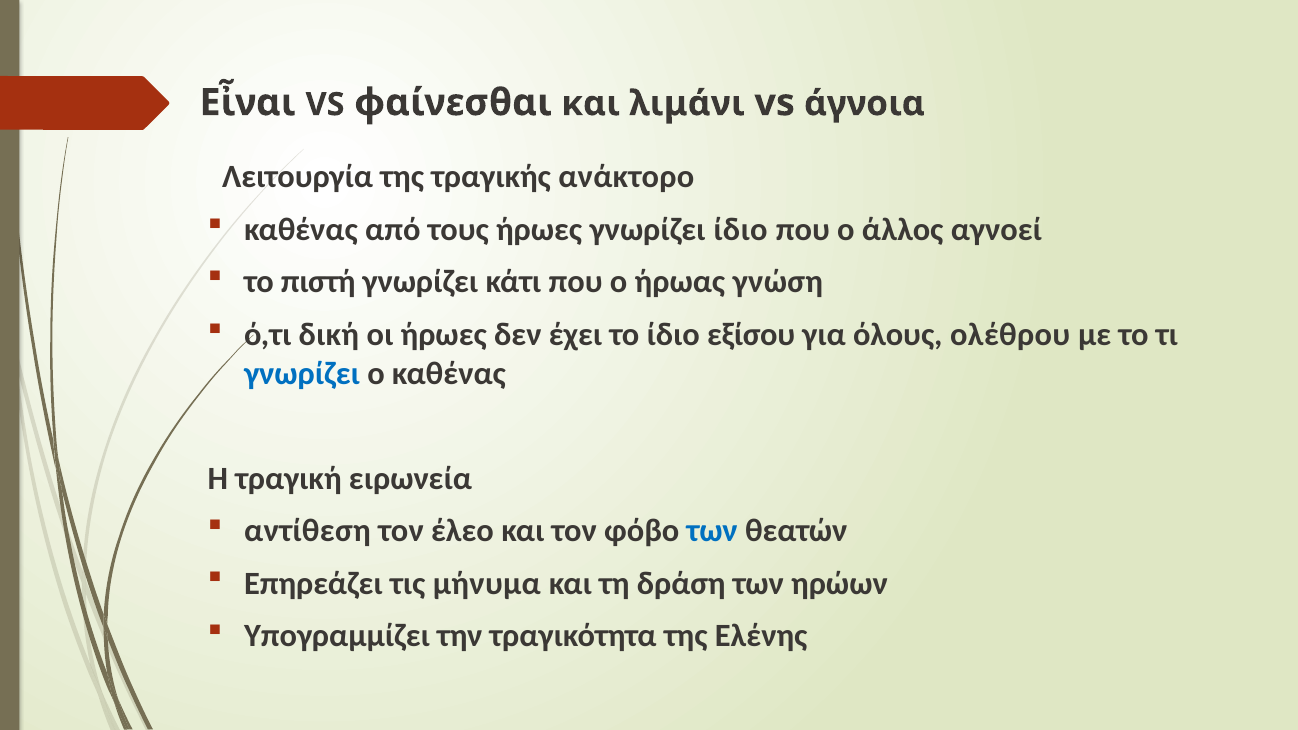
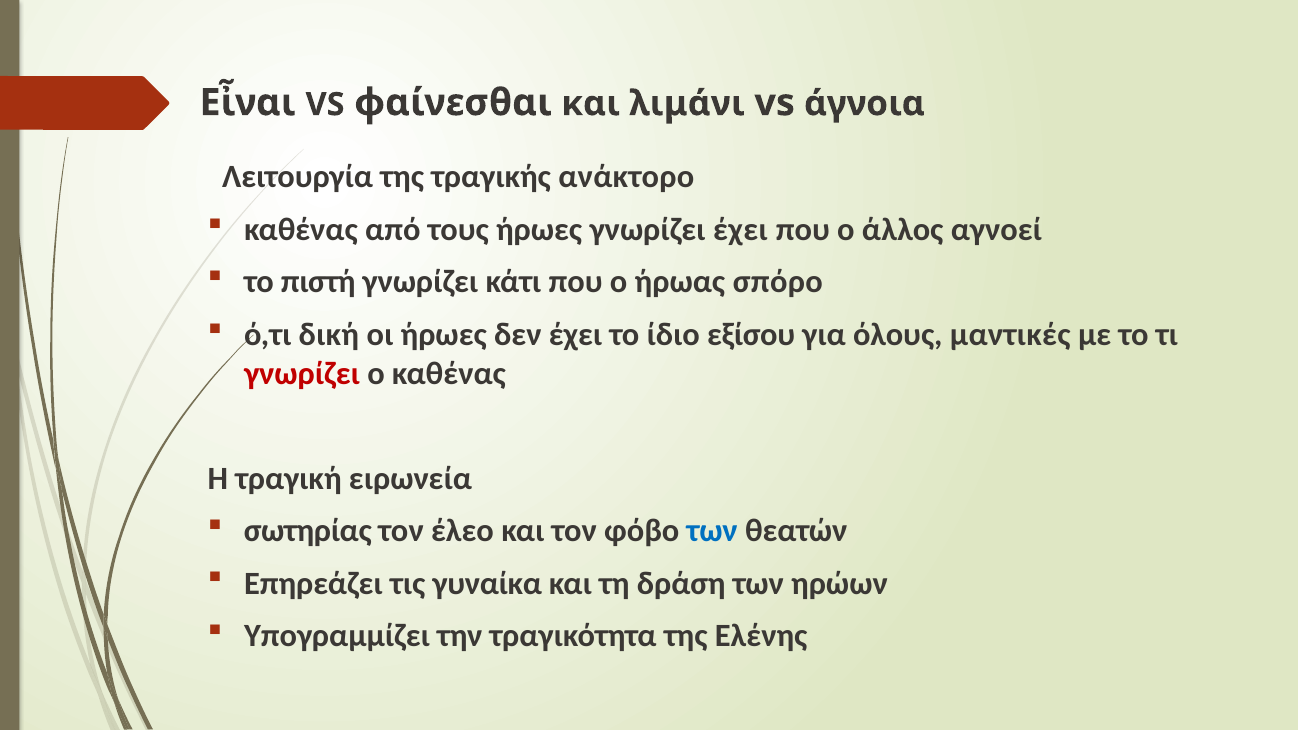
γνωρίζει ίδιο: ίδιο -> έχει
γνώση: γνώση -> σπόρο
ολέθρου: ολέθρου -> μαντικές
γνωρίζει at (302, 374) colour: blue -> red
αντίθεση: αντίθεση -> σωτηρίας
μήνυμα: μήνυμα -> γυναίκα
